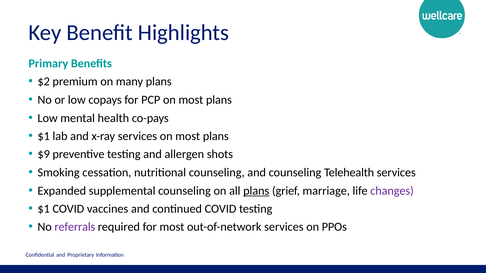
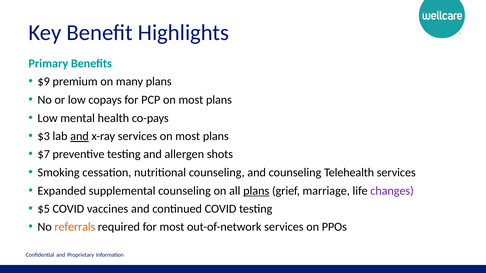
$2: $2 -> $9
$1 at (44, 136): $1 -> $3
and at (80, 136) underline: none -> present
$9: $9 -> $7
$1 at (44, 209): $1 -> $5
referrals colour: purple -> orange
